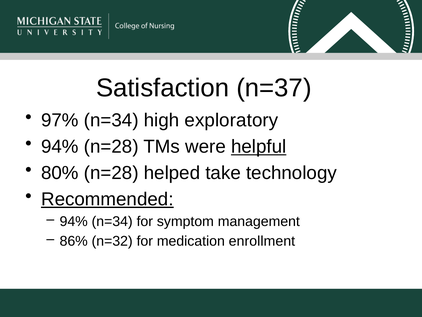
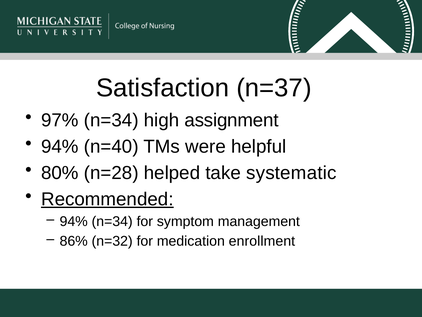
exploratory: exploratory -> assignment
94% n=28: n=28 -> n=40
helpful underline: present -> none
technology: technology -> systematic
